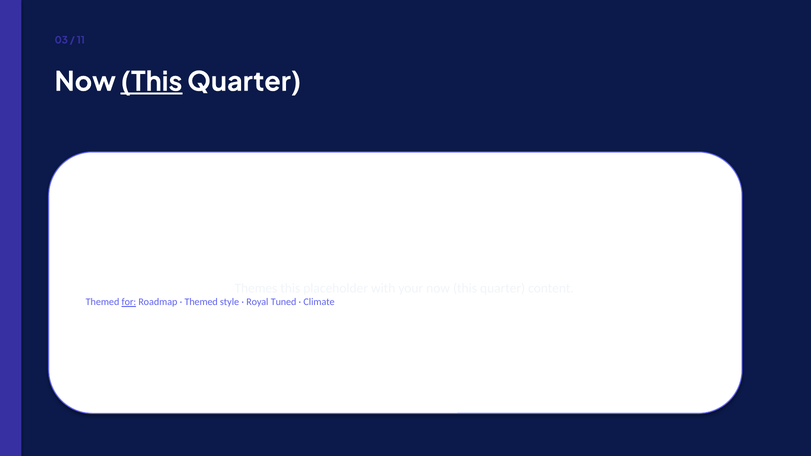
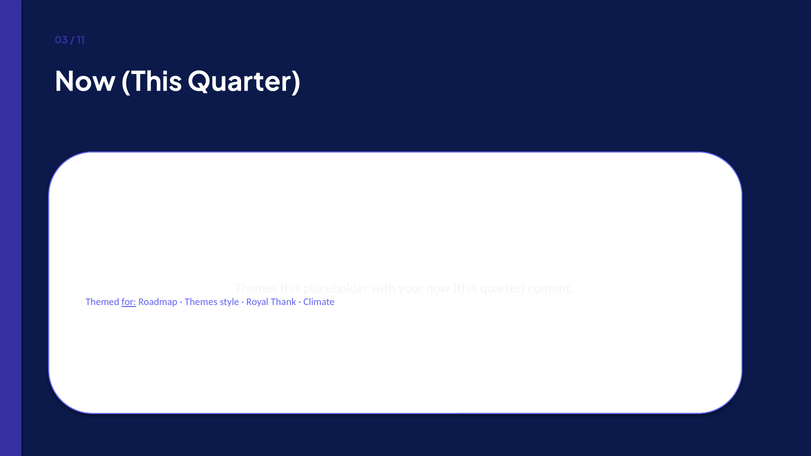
This at (152, 82) underline: present -> none
Themed at (201, 302): Themed -> Themes
Tuned: Tuned -> Thank
